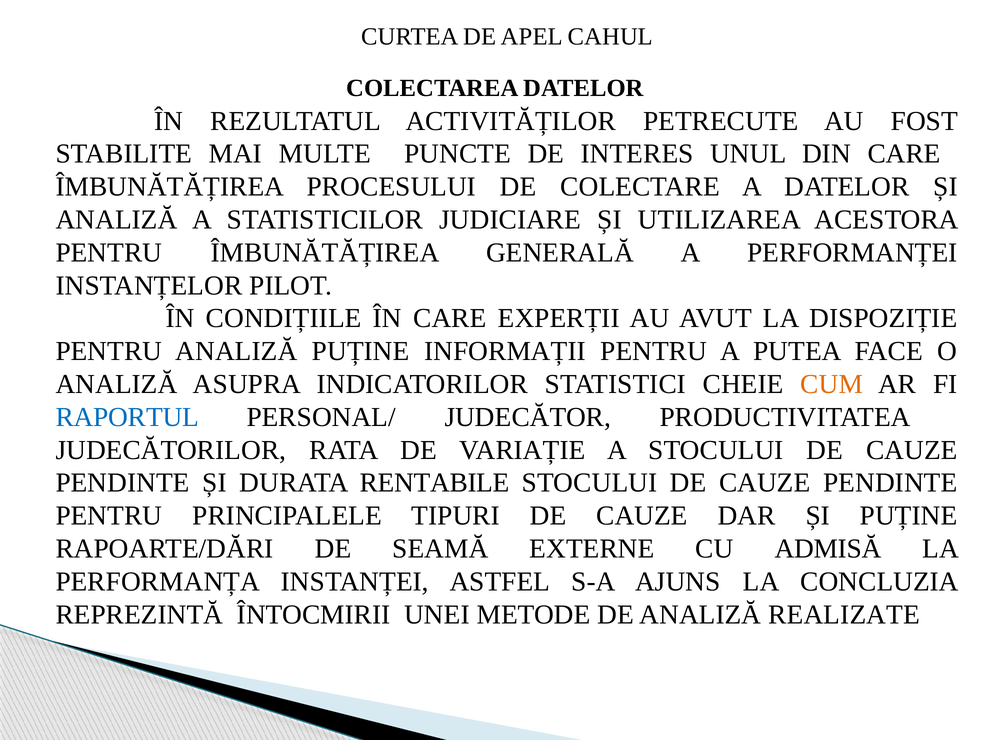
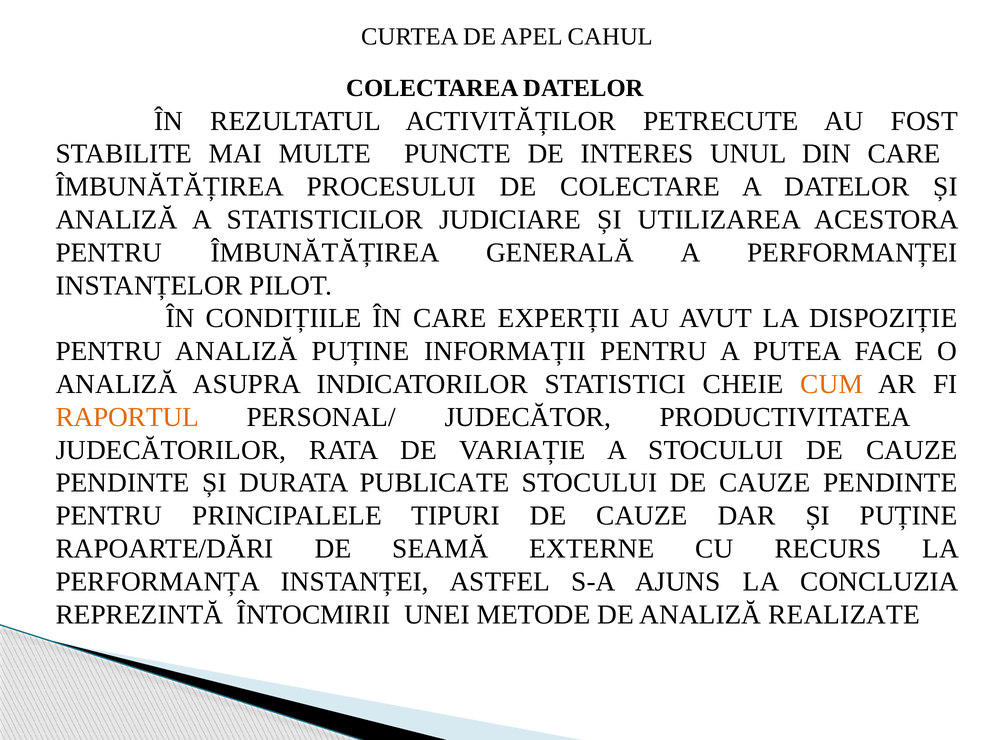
RAPORTUL colour: blue -> orange
RENTABILE: RENTABILE -> PUBLICATE
ADMISĂ: ADMISĂ -> RECURS
